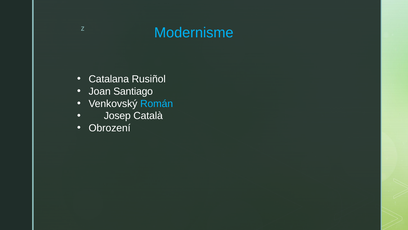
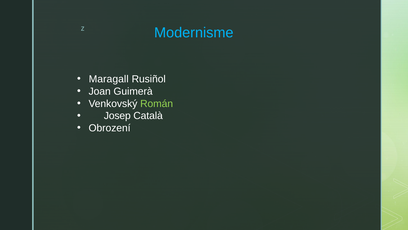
Catalana: Catalana -> Maragall
Santiago: Santiago -> Guimerà
Román colour: light blue -> light green
